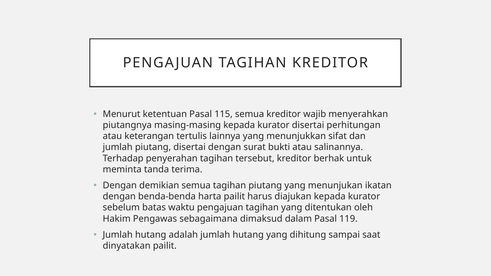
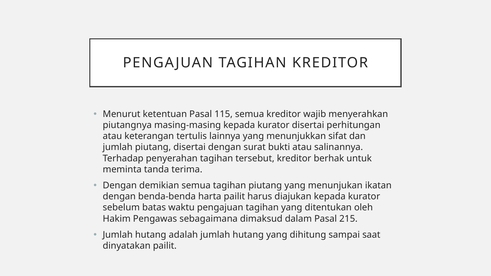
119: 119 -> 215
